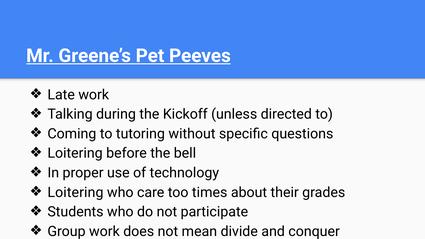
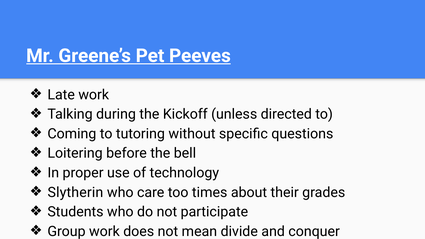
Loitering at (75, 192): Loitering -> Slytherin
